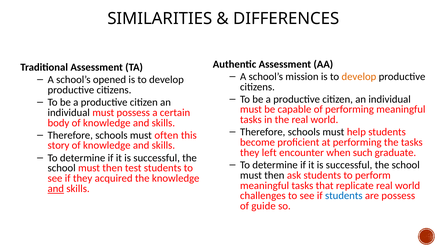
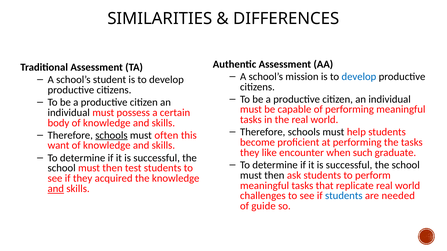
develop at (359, 77) colour: orange -> blue
opened: opened -> student
schools at (111, 135) underline: none -> present
story: story -> want
left: left -> like
are possess: possess -> needed
